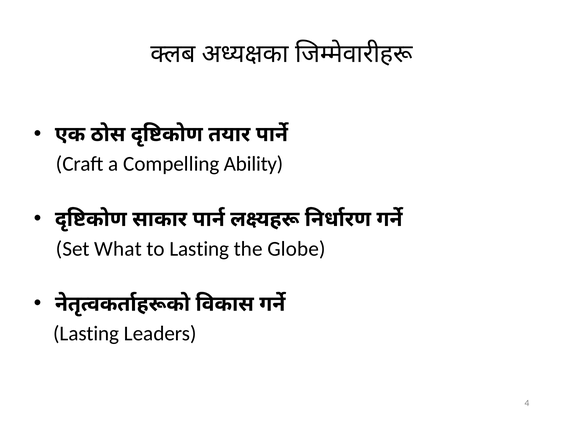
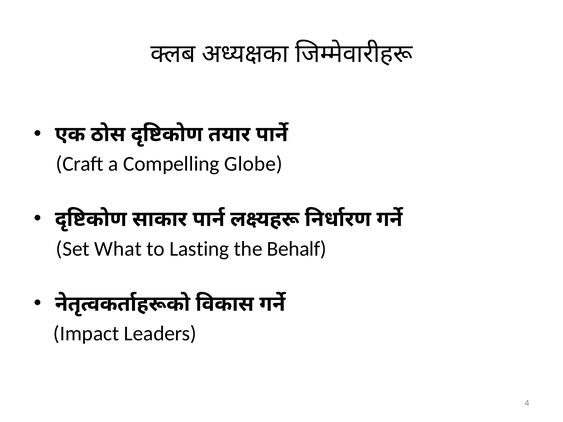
Ability: Ability -> Globe
Globe: Globe -> Behalf
Lasting at (86, 334): Lasting -> Impact
